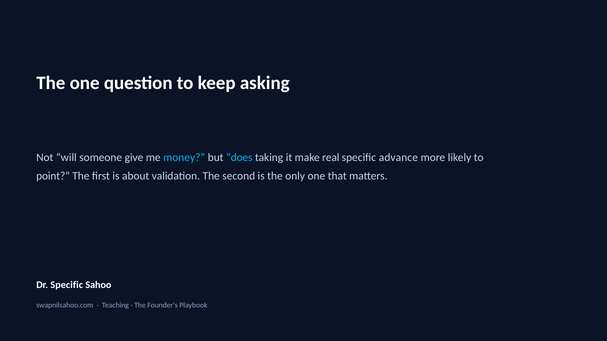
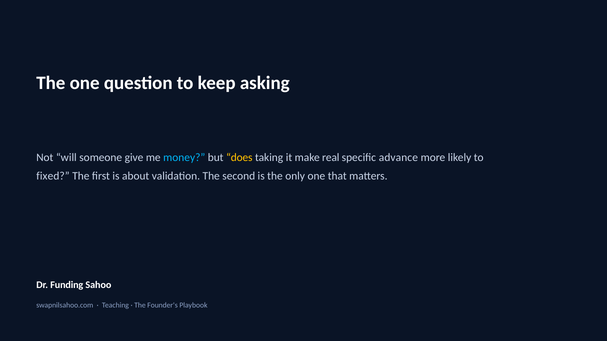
does colour: light blue -> yellow
point: point -> fixed
Dr Specific: Specific -> Funding
